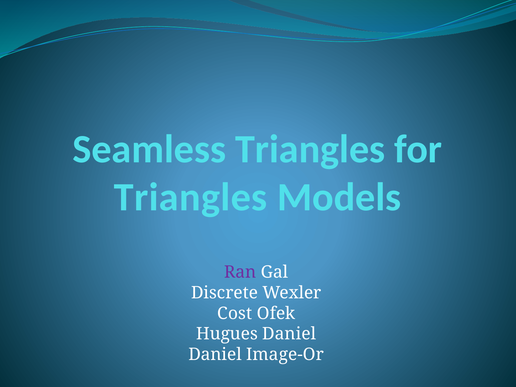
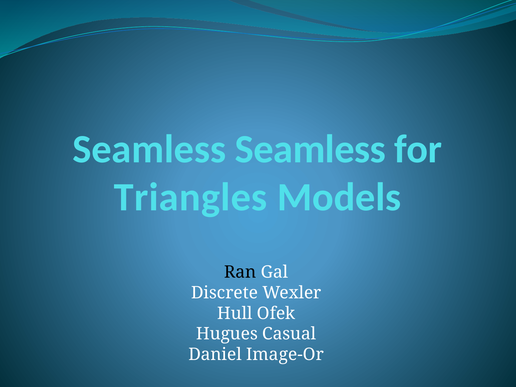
Seamless Triangles: Triangles -> Seamless
Ran colour: purple -> black
Cost: Cost -> Hull
Hugues Daniel: Daniel -> Casual
